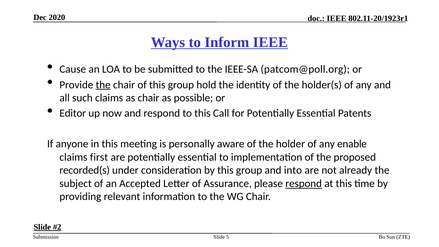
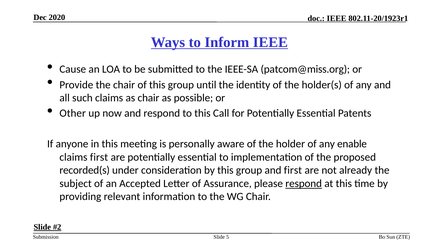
patcom@poll.org: patcom@poll.org -> patcom@miss.org
the at (103, 85) underline: present -> none
hold: hold -> until
Editor: Editor -> Other
and into: into -> first
